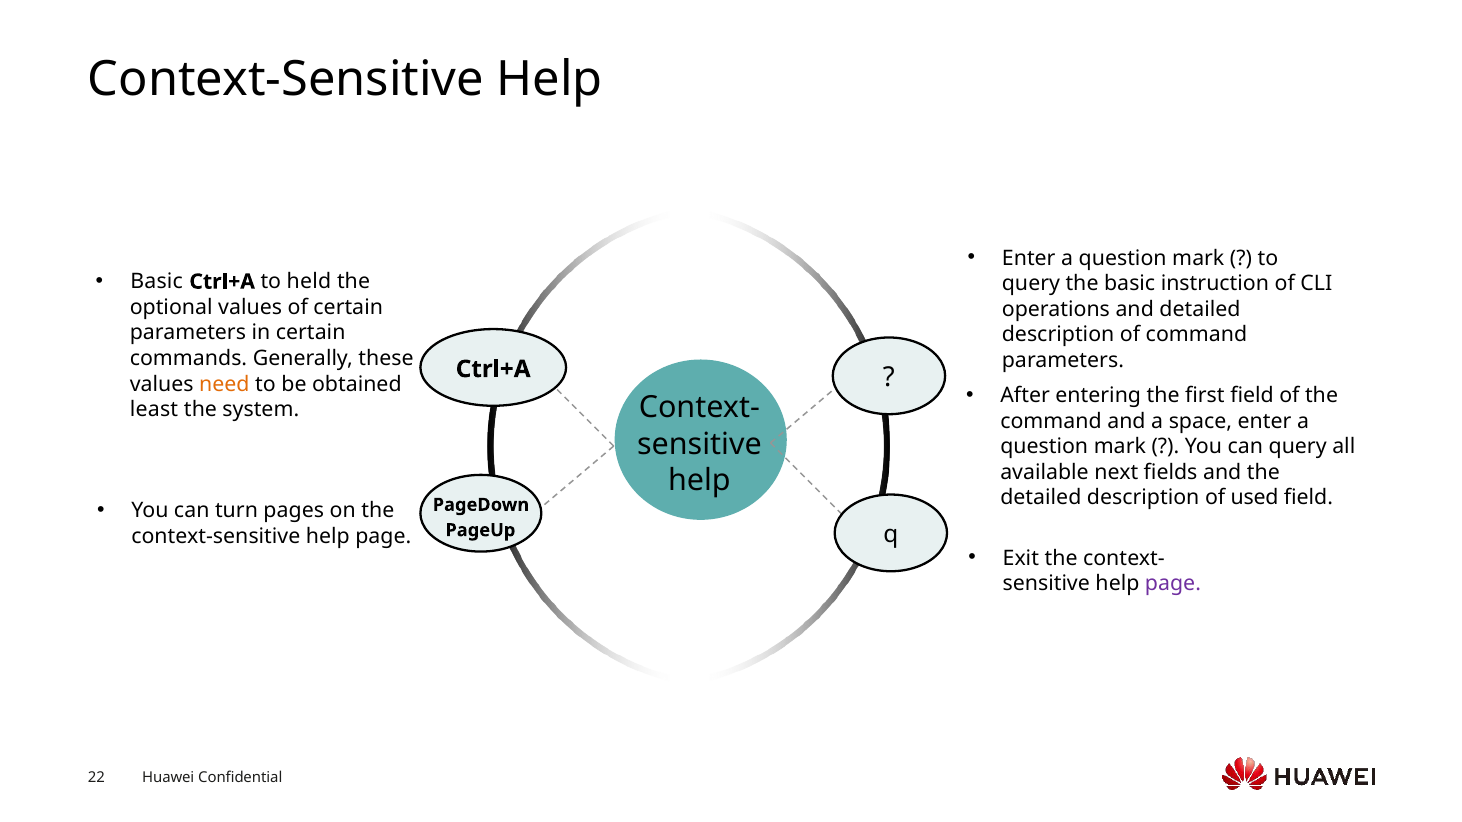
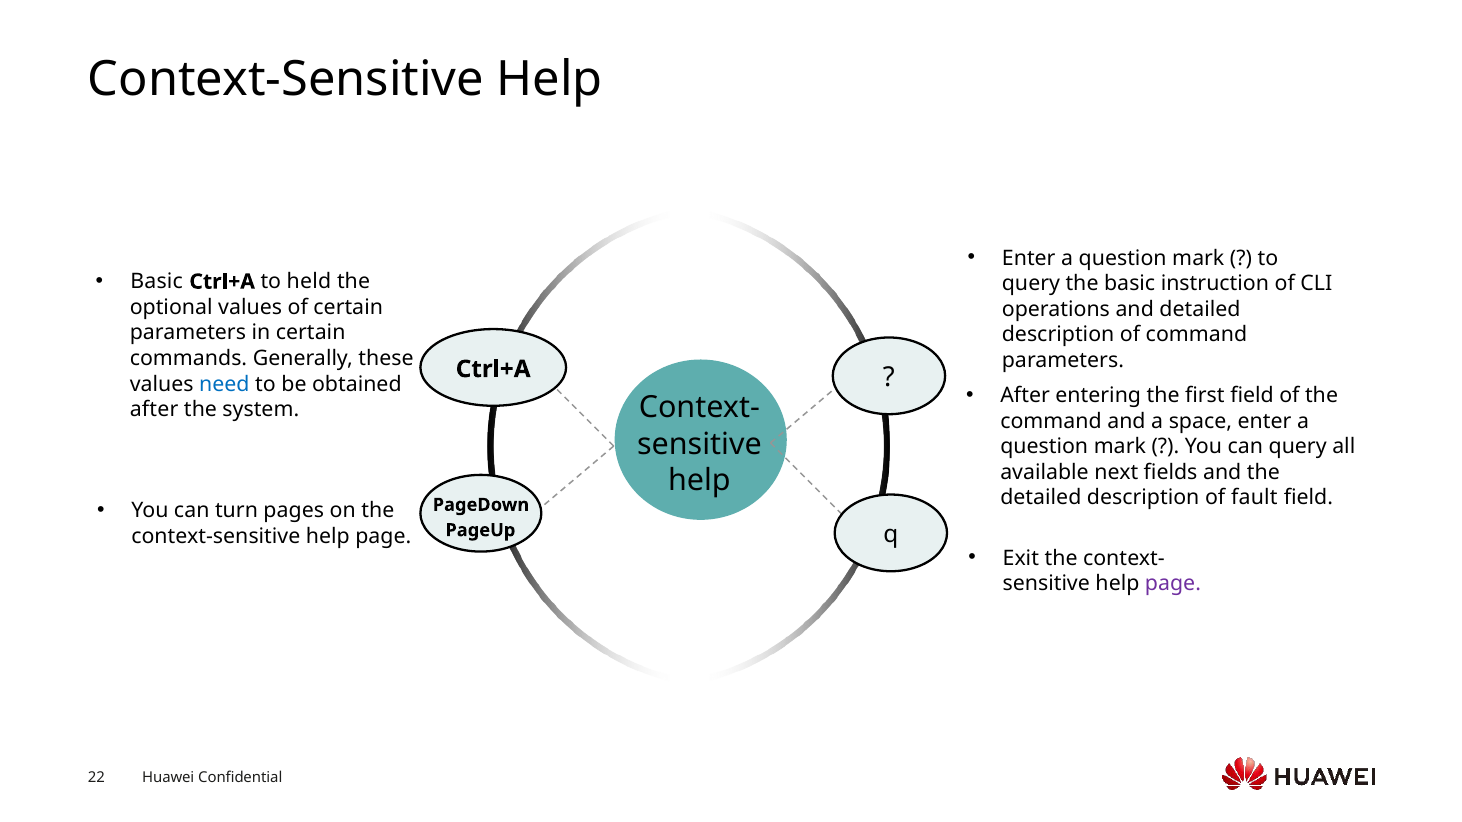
need colour: orange -> blue
least at (154, 410): least -> after
used: used -> fault
